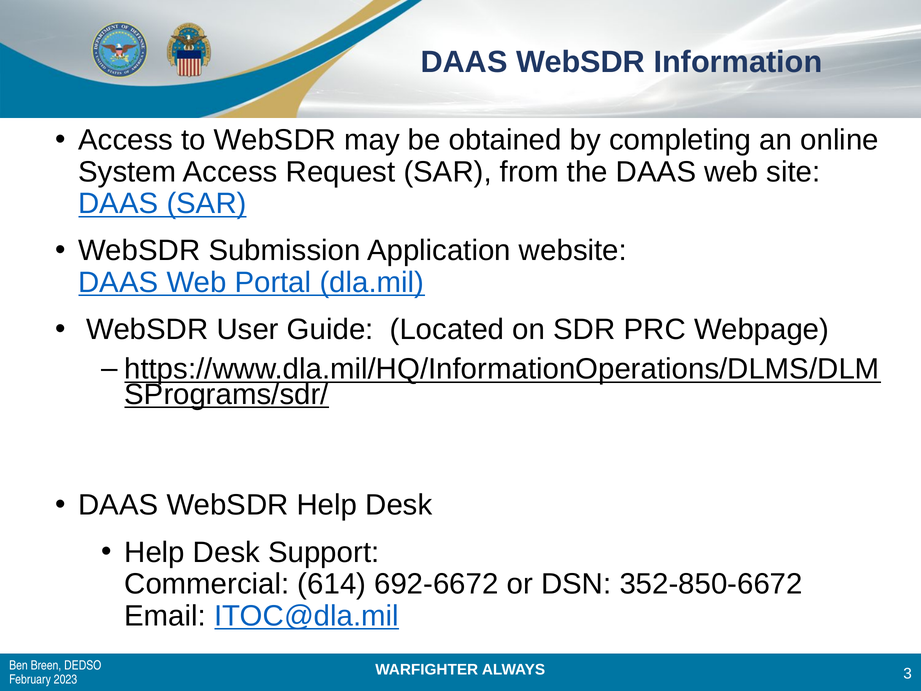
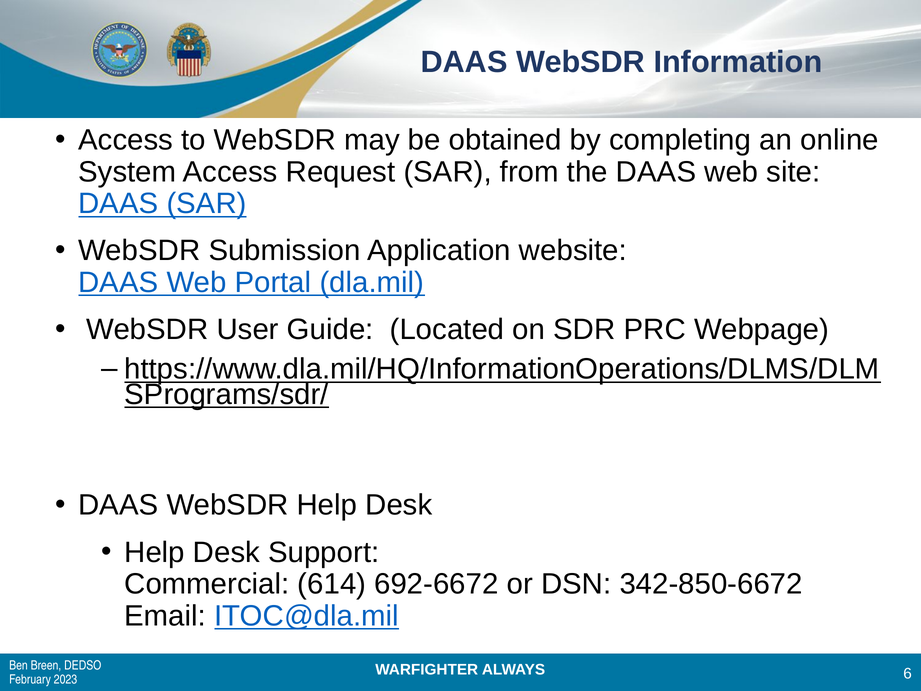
352-850-6672: 352-850-6672 -> 342-850-6672
3: 3 -> 6
